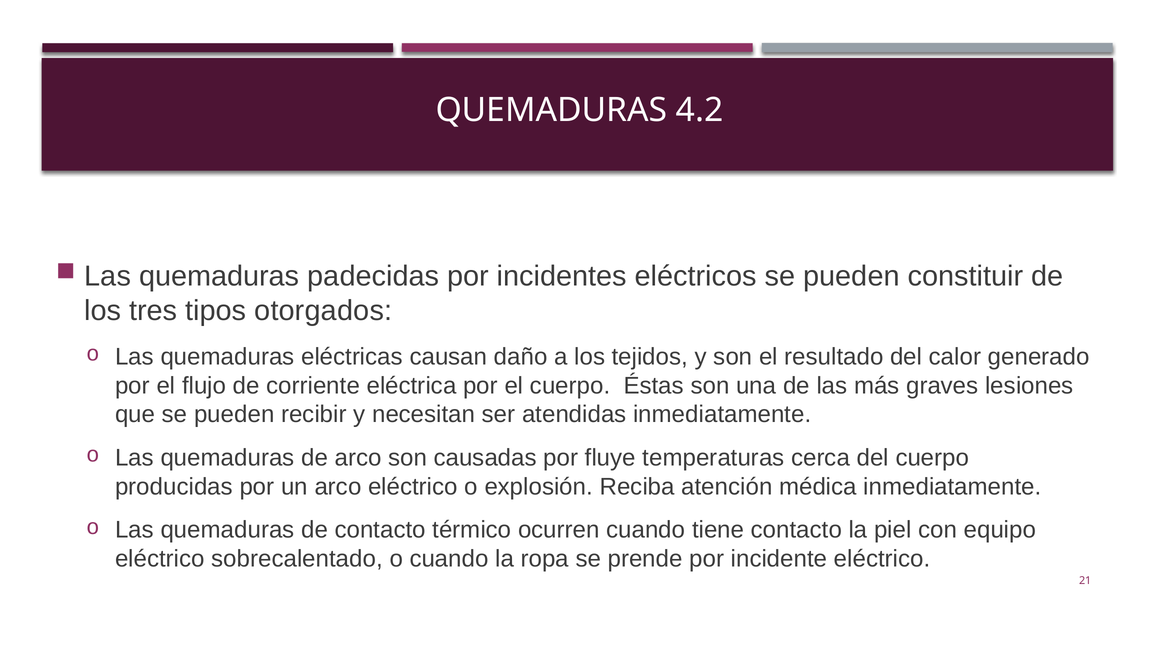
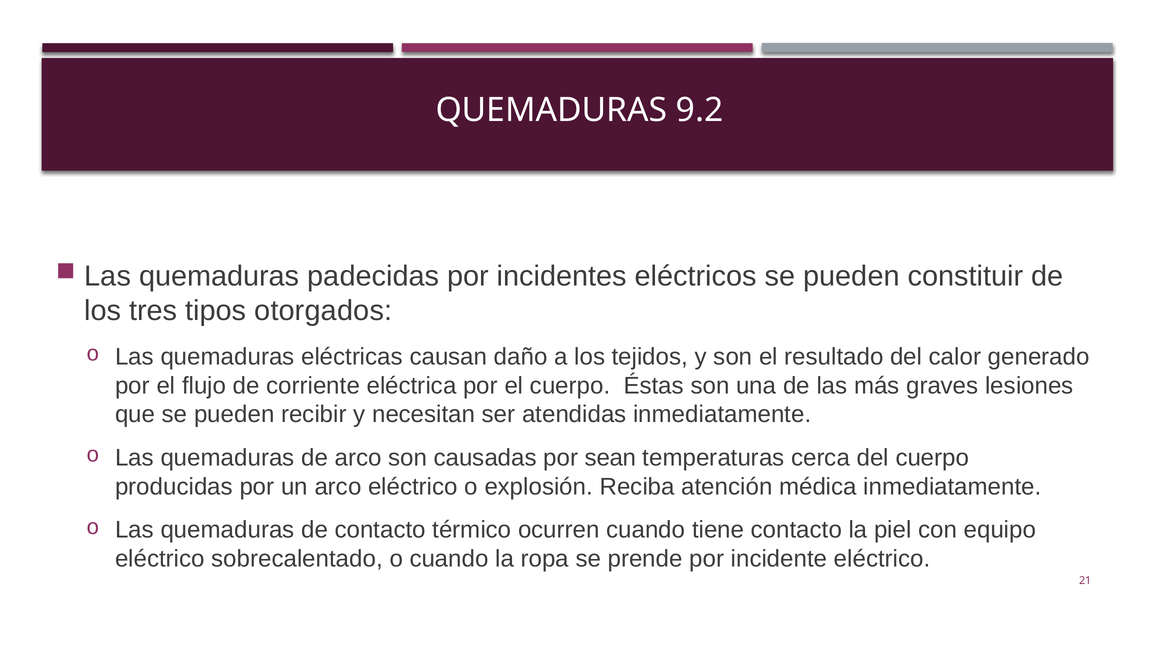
4.2: 4.2 -> 9.2
fluye: fluye -> sean
